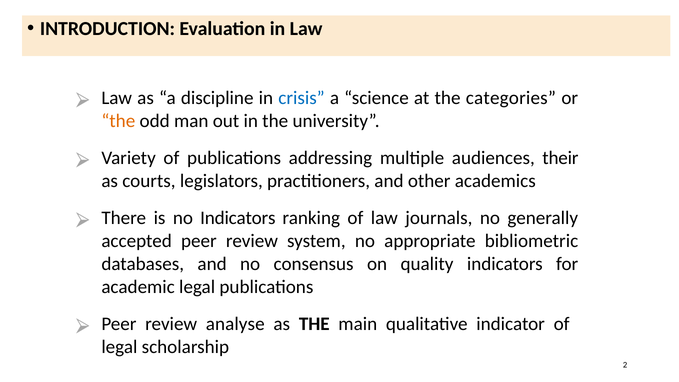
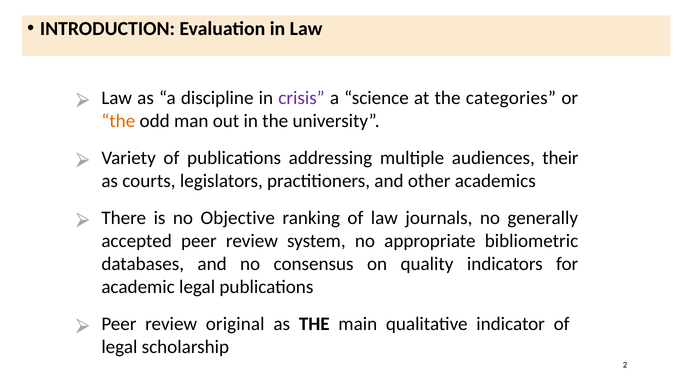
crisis colour: blue -> purple
no Indicators: Indicators -> Objective
analyse: analyse -> original
